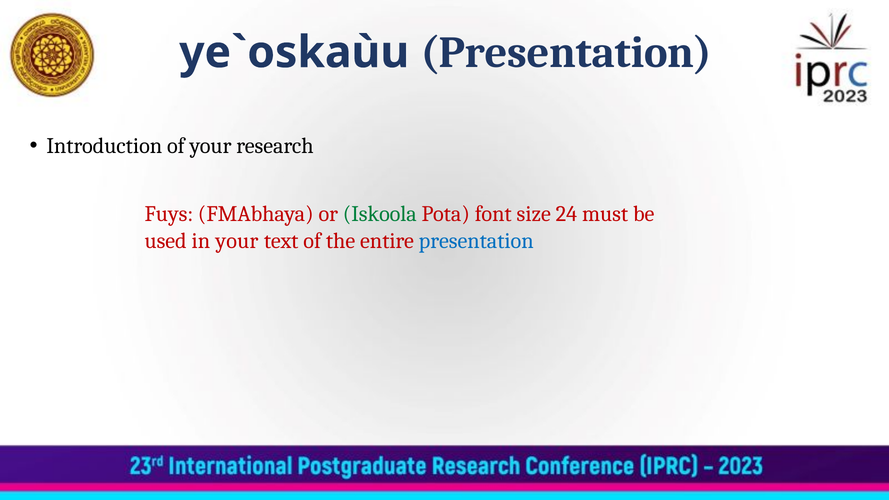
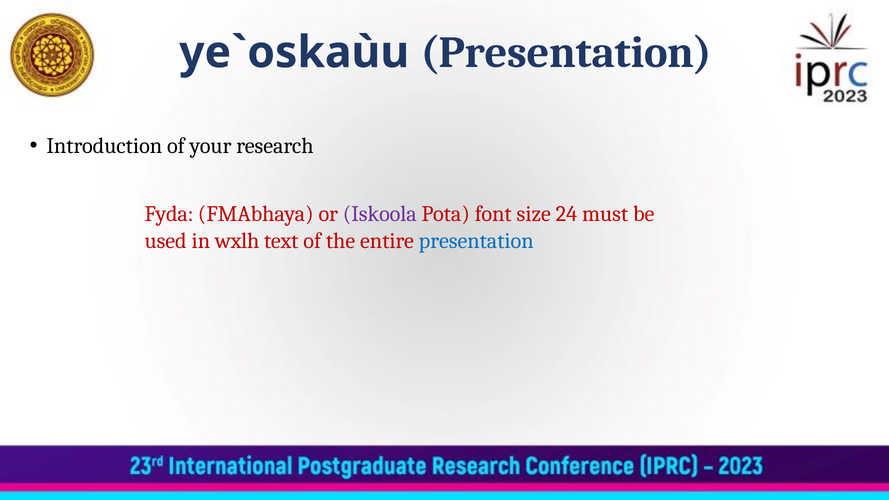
Fuys: Fuys -> Fyda
Iskoola colour: green -> purple
in your: your -> wxlh
